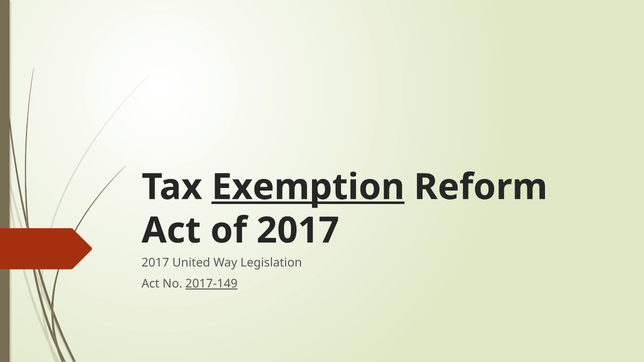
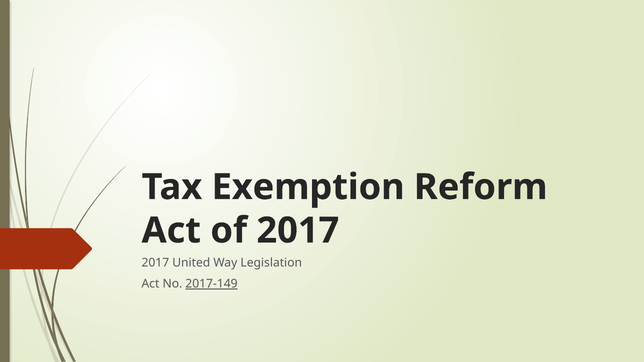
Exemption underline: present -> none
